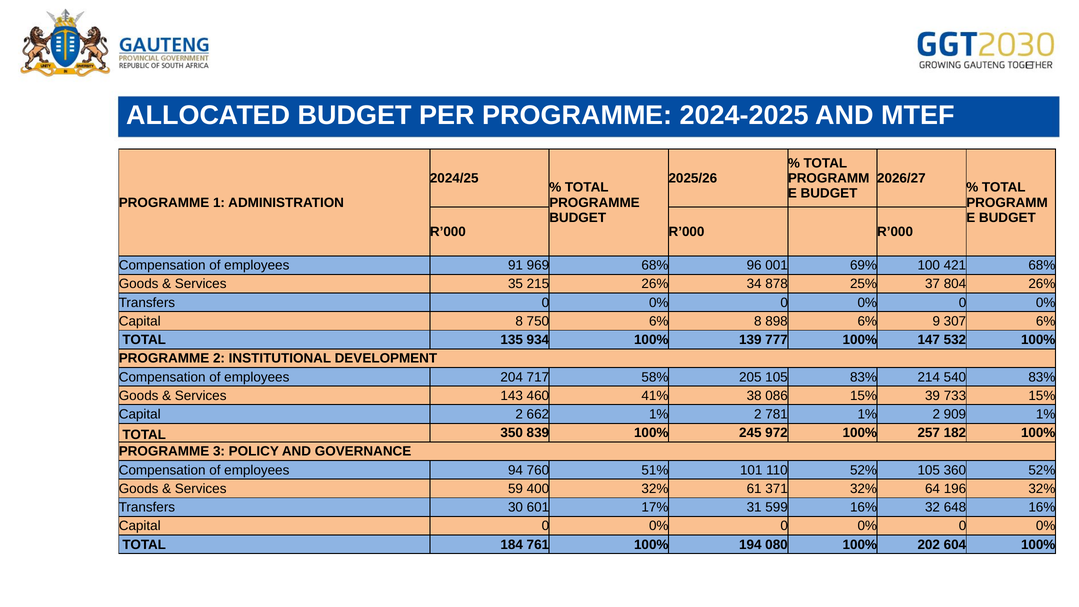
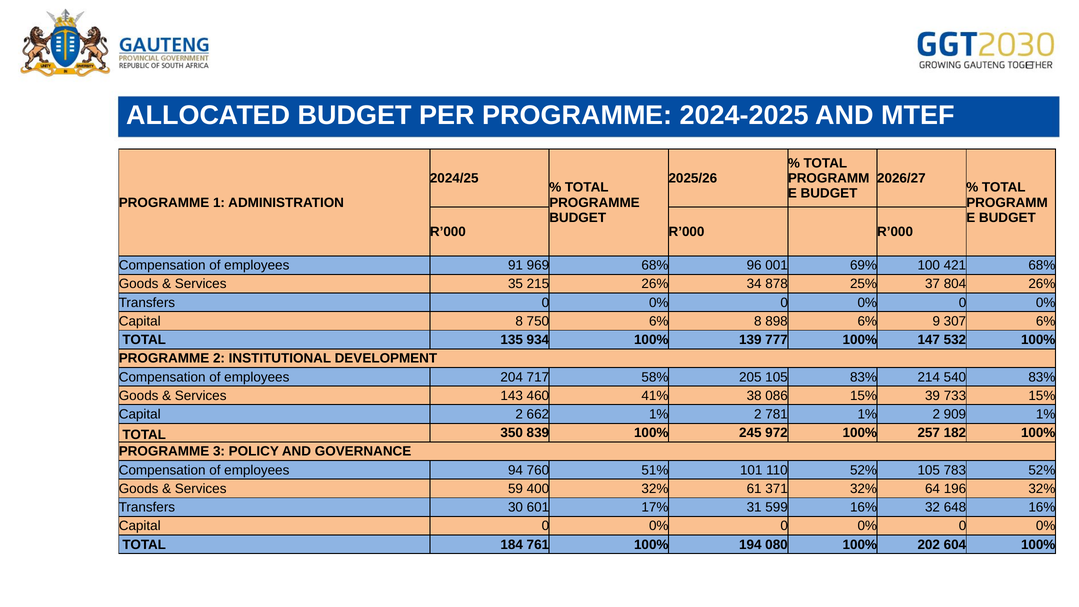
360: 360 -> 783
